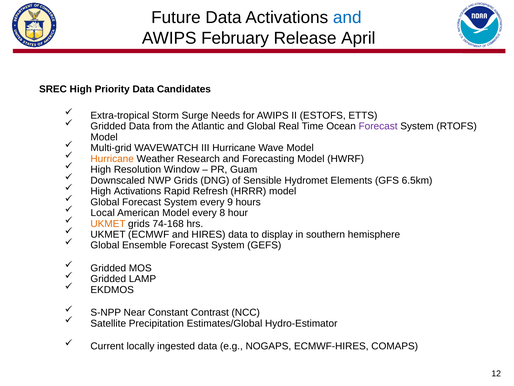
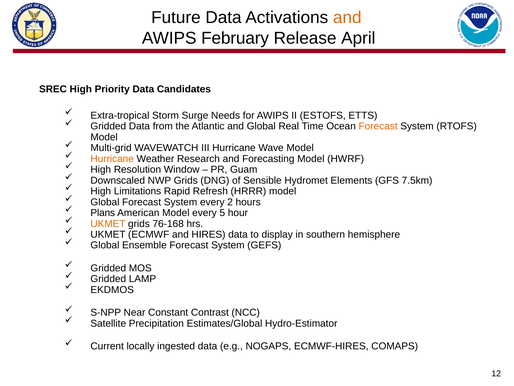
and at (347, 17) colour: blue -> orange
Forecast at (378, 126) colour: purple -> orange
6.5km: 6.5km -> 7.5km
High Activations: Activations -> Limitations
9: 9 -> 2
Local: Local -> Plans
8: 8 -> 5
74-168: 74-168 -> 76-168
